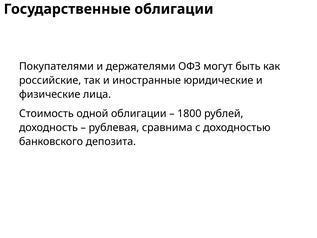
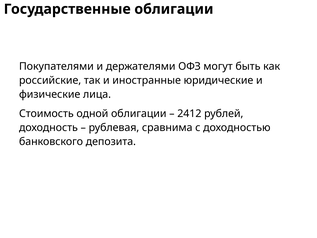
1800: 1800 -> 2412
